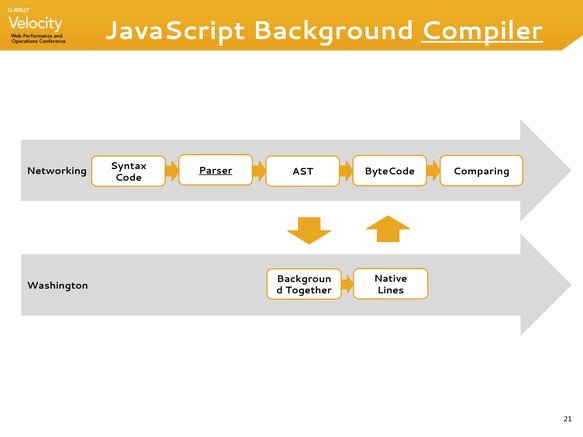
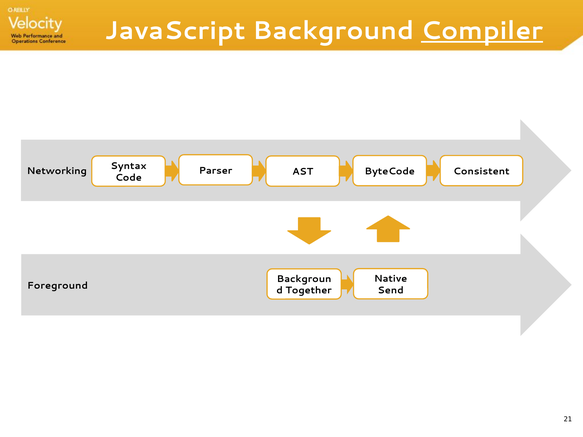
Parser underline: present -> none
Comparing: Comparing -> Consistent
Washington: Washington -> Foreground
Lines: Lines -> Send
